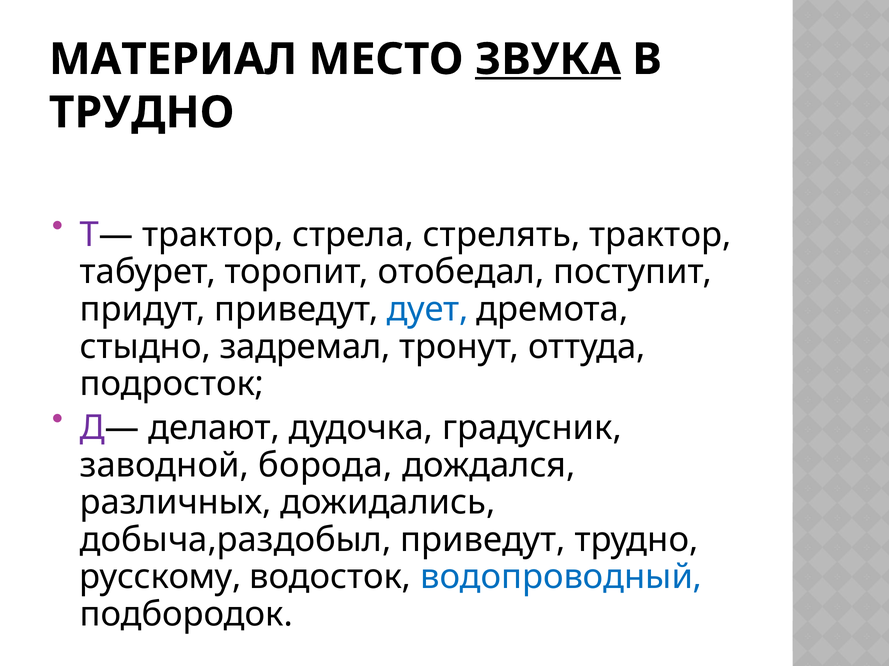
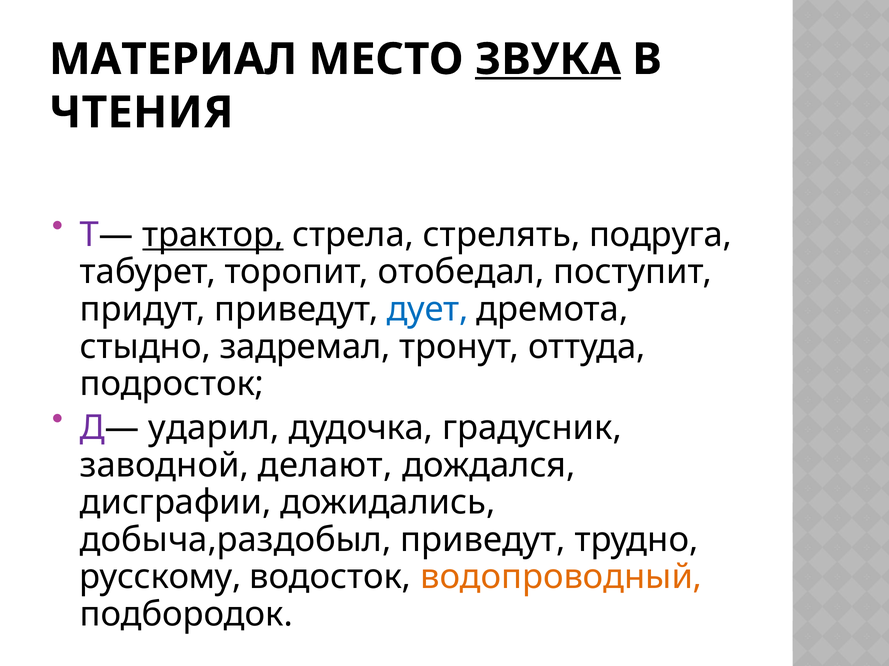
ТРУДНО at (142, 113): ТРУДНО -> ЧТЕНИЯ
трактор at (213, 235) underline: none -> present
стрелять трактор: трактор -> подруга
делают: делают -> ударил
борода: борода -> делают
различных: различных -> дисграфии
водопроводный colour: blue -> orange
